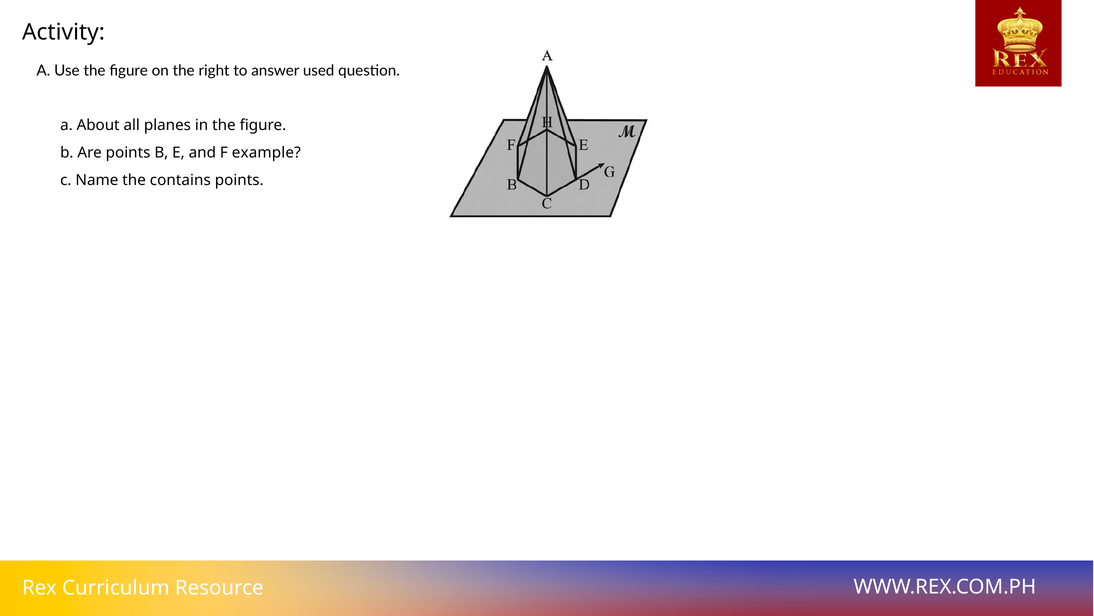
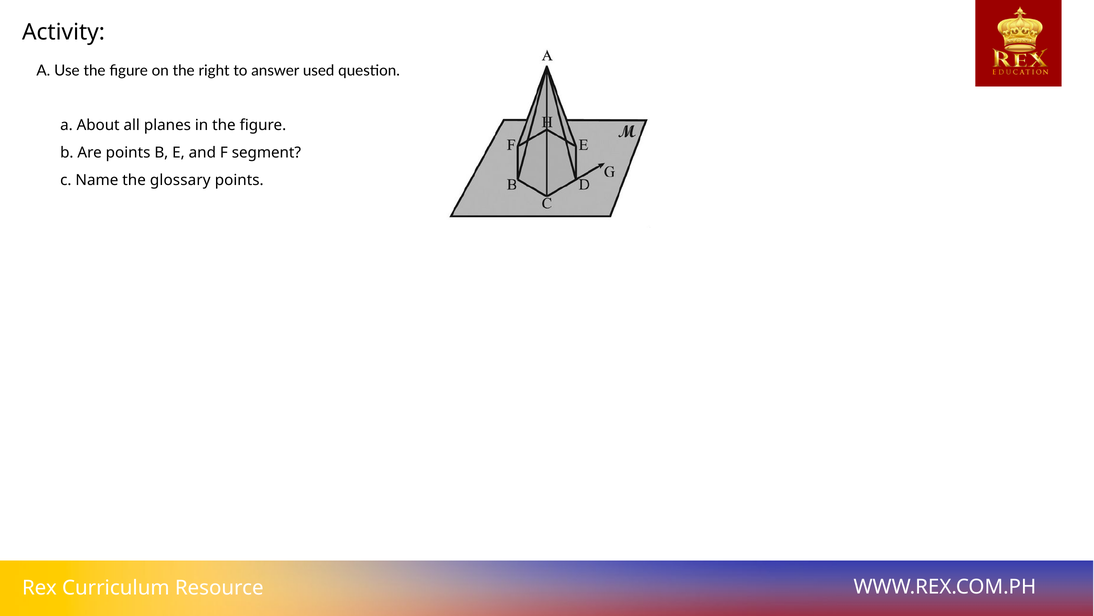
example: example -> segment
contains: contains -> glossary
